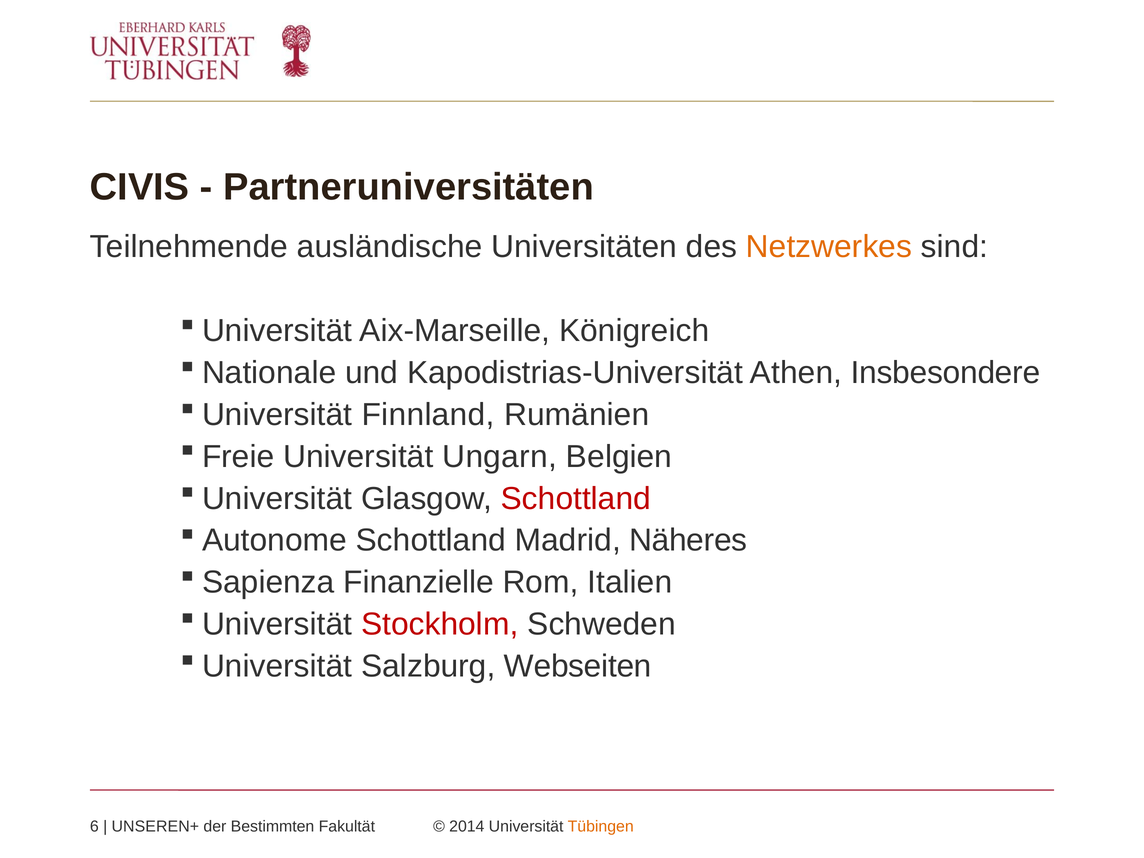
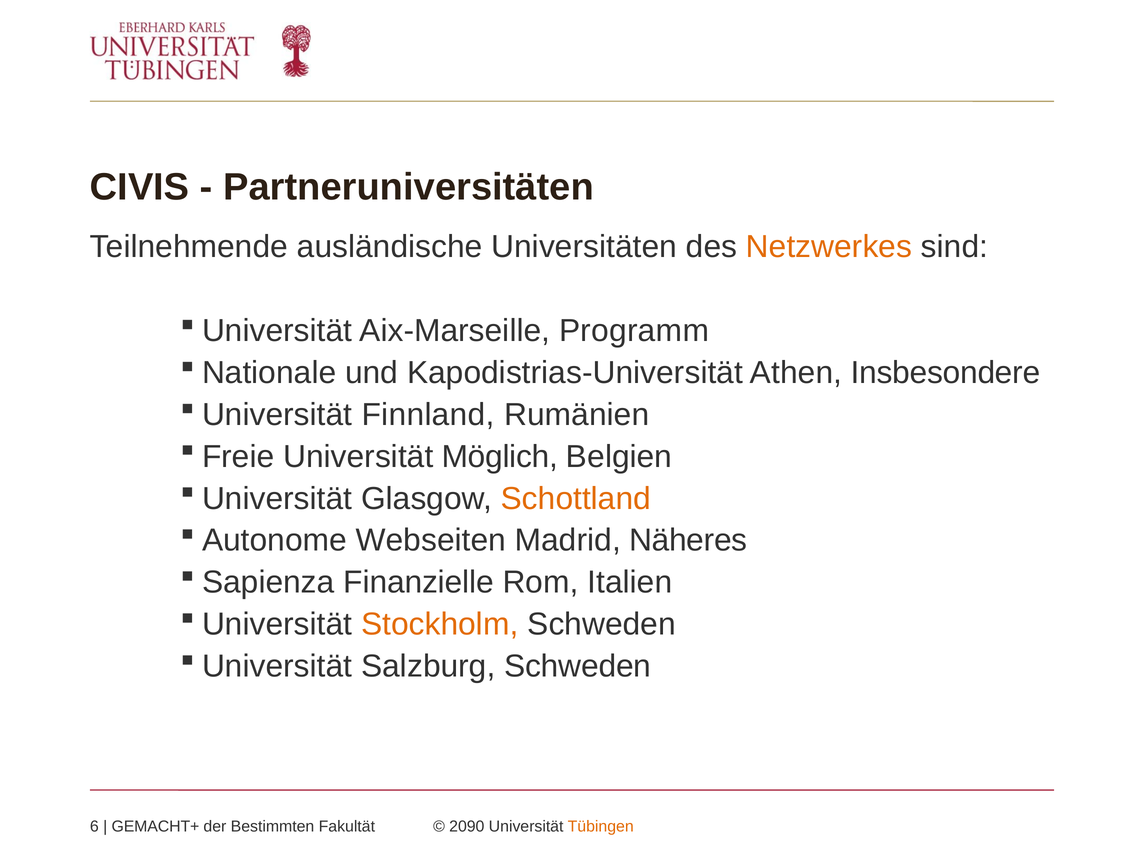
Königreich: Königreich -> Programm
Ungarn: Ungarn -> Möglich
Schottland at (576, 499) colour: red -> orange
Schottland at (431, 540): Schottland -> Webseiten
Stockholm colour: red -> orange
Salzburg Webseiten: Webseiten -> Schweden
UNSEREN+: UNSEREN+ -> GEMACHT+
2014: 2014 -> 2090
